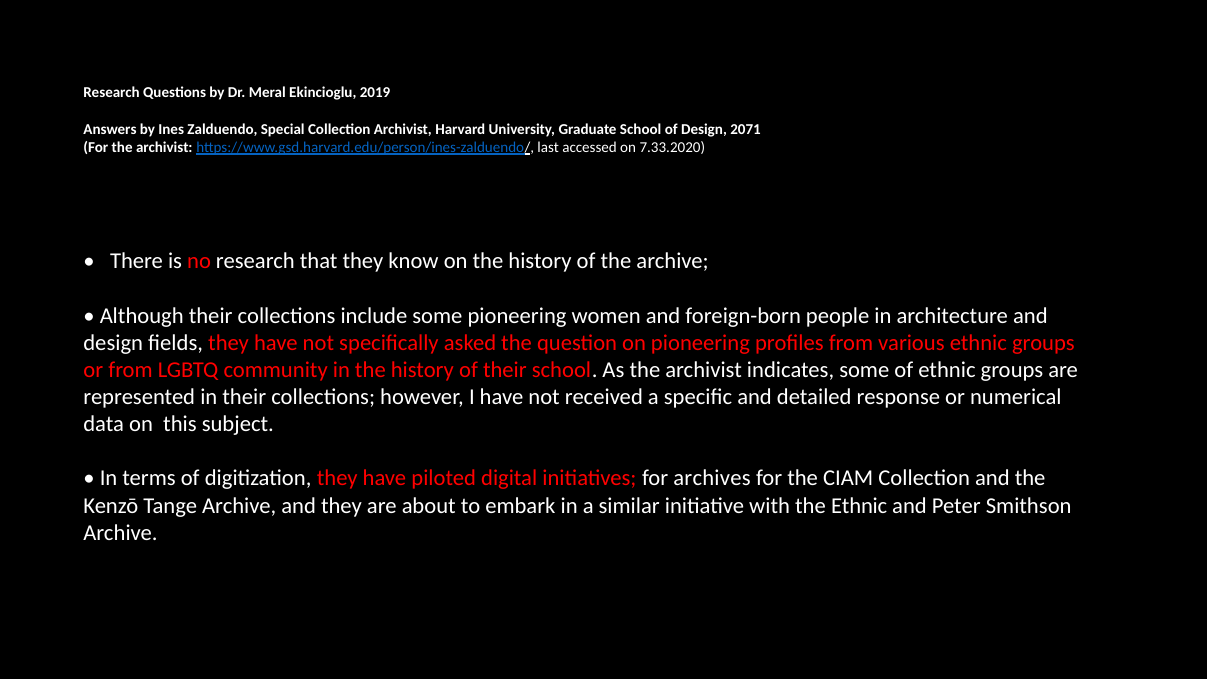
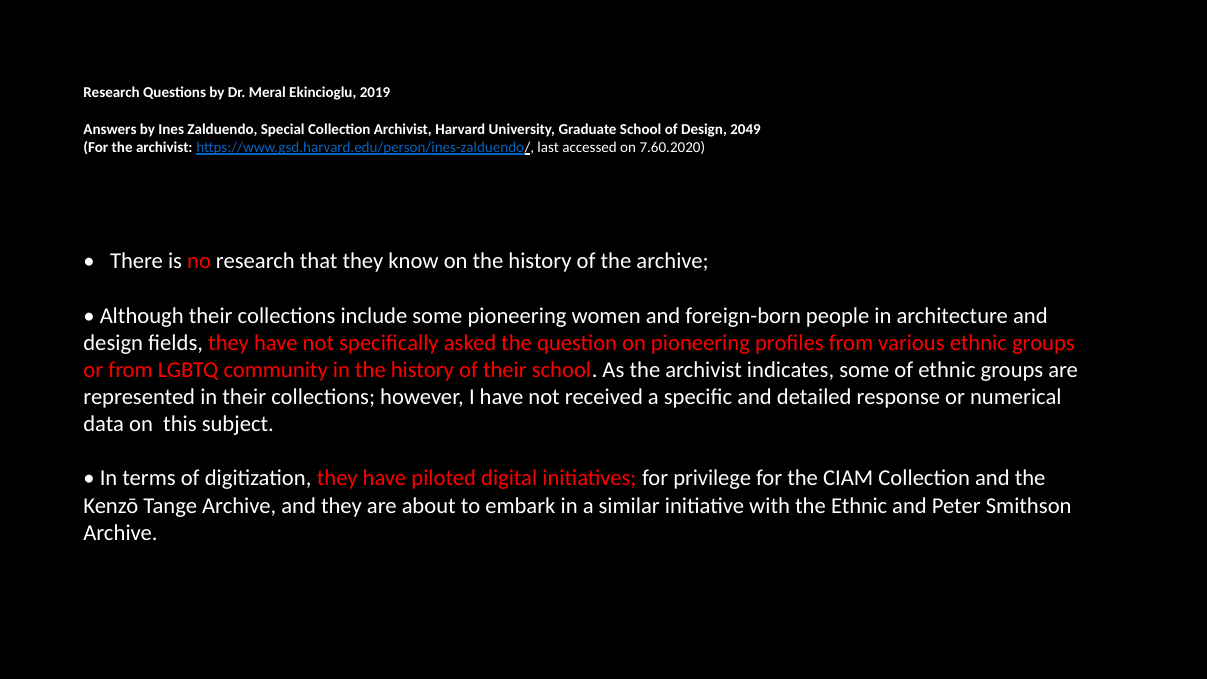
2071: 2071 -> 2049
7.33.2020: 7.33.2020 -> 7.60.2020
archives: archives -> privilege
